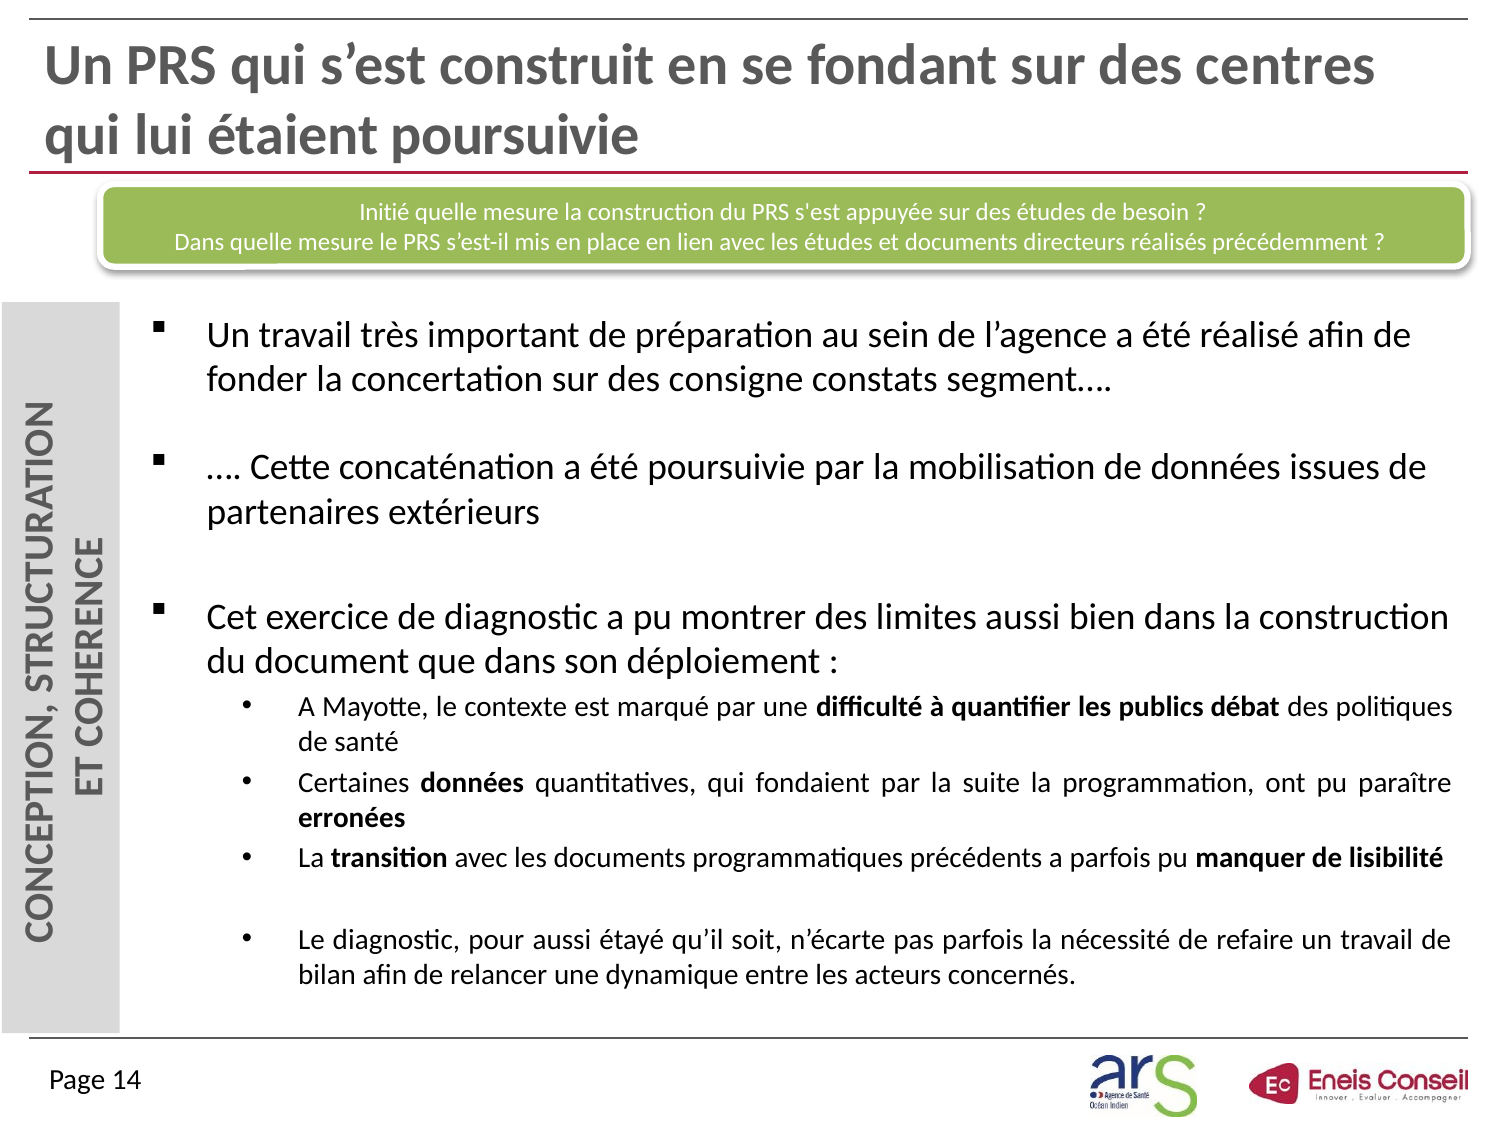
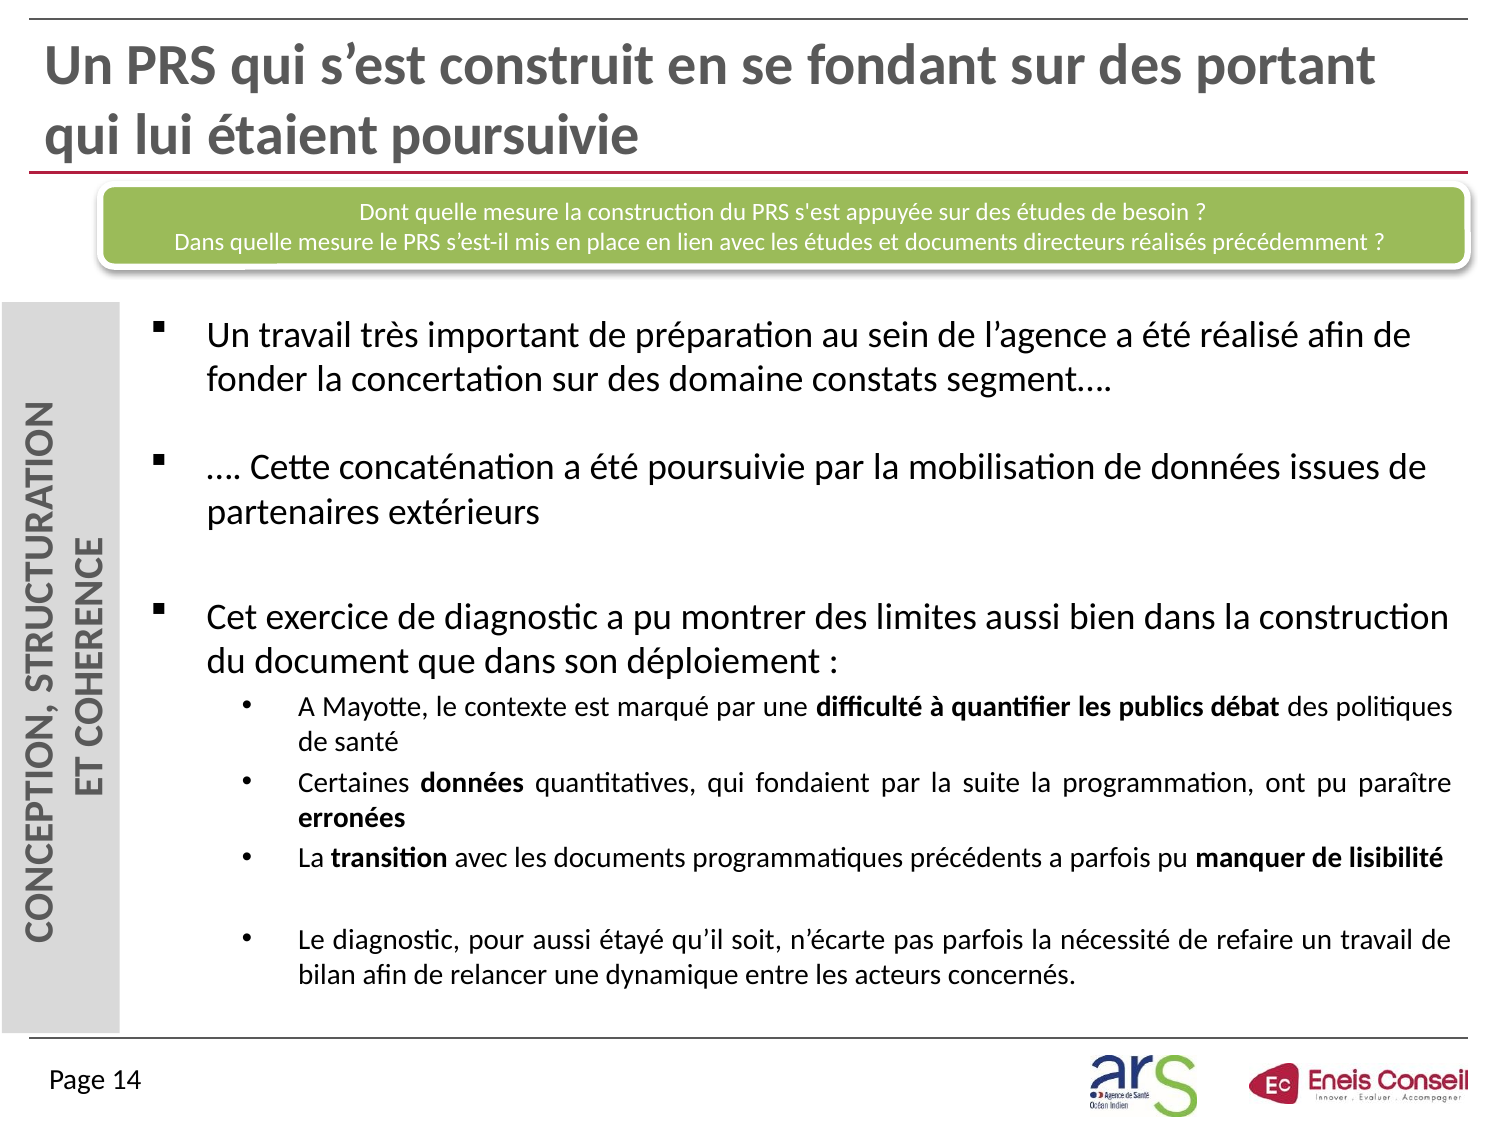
centres: centres -> portant
Initié: Initié -> Dont
consigne: consigne -> domaine
